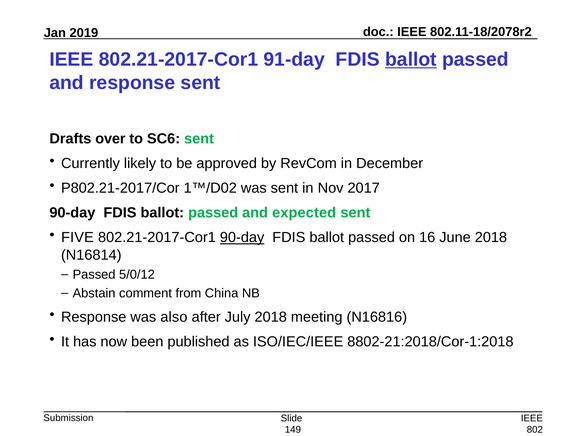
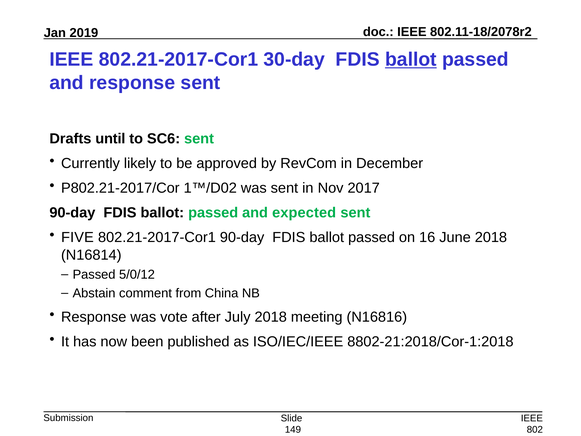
91-day: 91-day -> 30-day
over: over -> until
90-day at (242, 237) underline: present -> none
also: also -> vote
